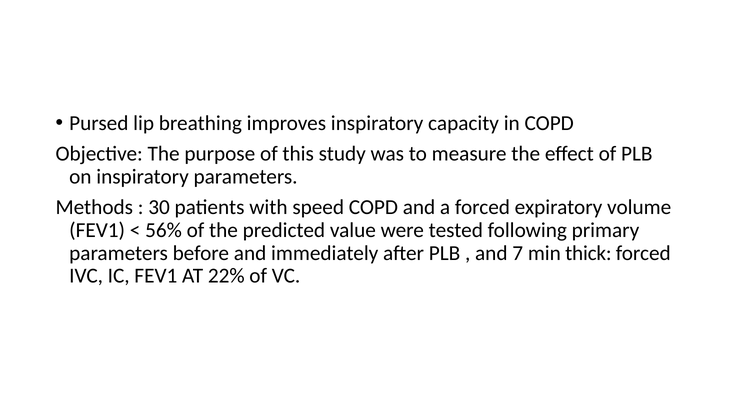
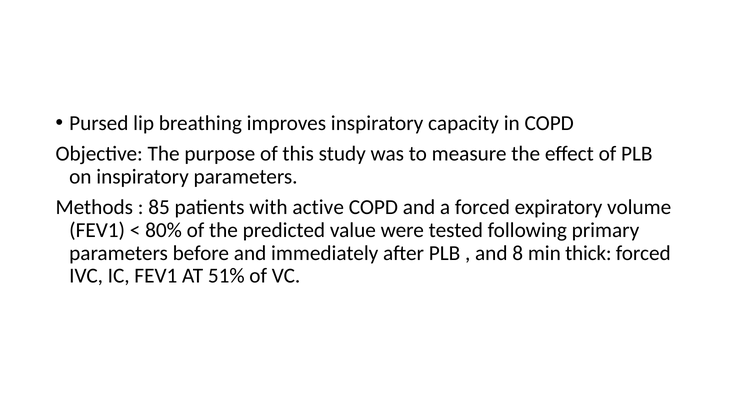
30: 30 -> 85
speed: speed -> active
56%: 56% -> 80%
7: 7 -> 8
22%: 22% -> 51%
